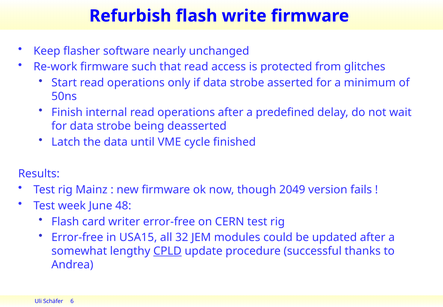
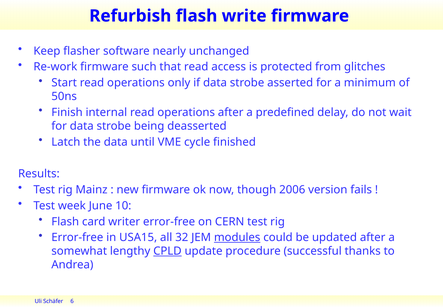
2049: 2049 -> 2006
48: 48 -> 10
modules underline: none -> present
